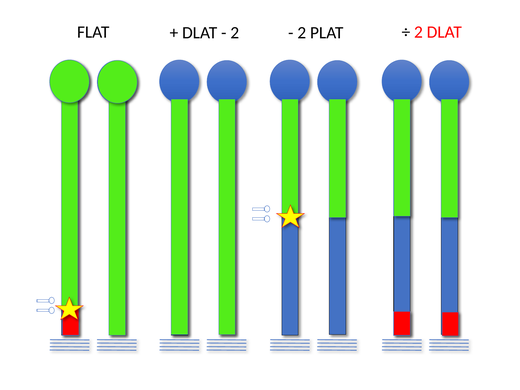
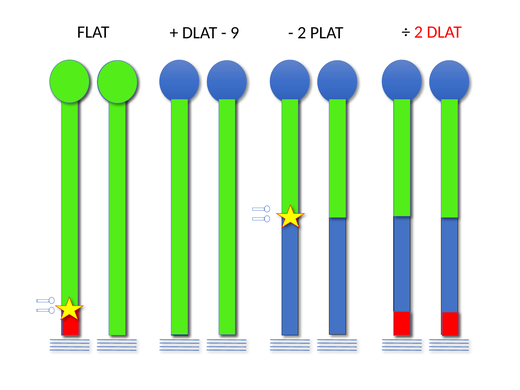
2 at (235, 33): 2 -> 9
